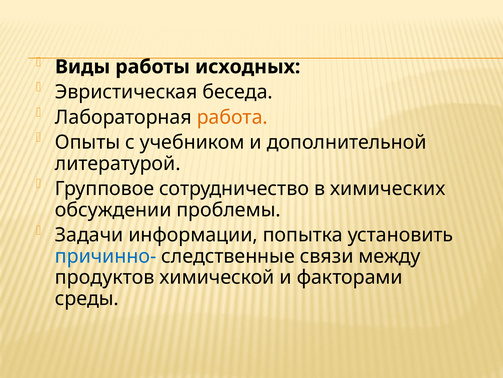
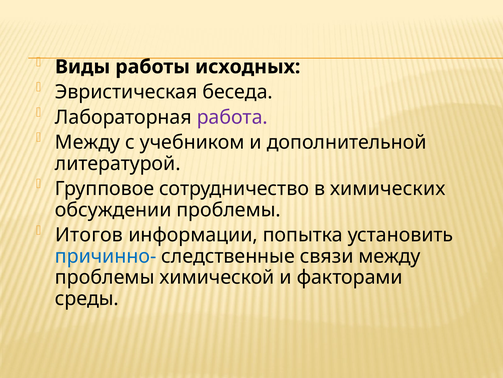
работа colour: orange -> purple
Опыты at (88, 142): Опыты -> Между
Задачи: Задачи -> Итогов
продуктов at (105, 277): продуктов -> проблемы
